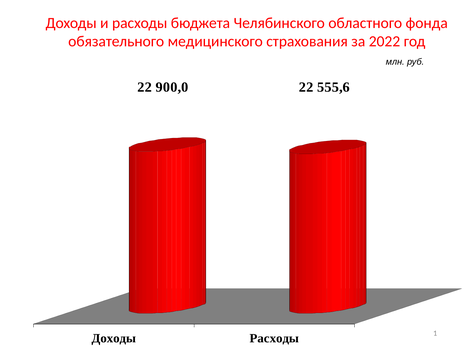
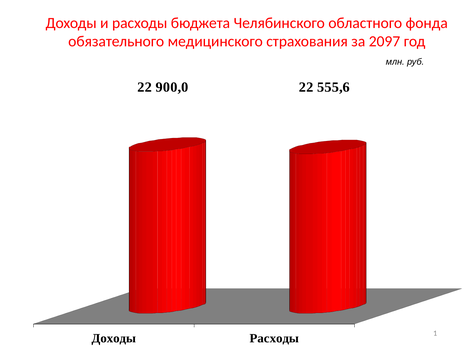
2022: 2022 -> 2097
